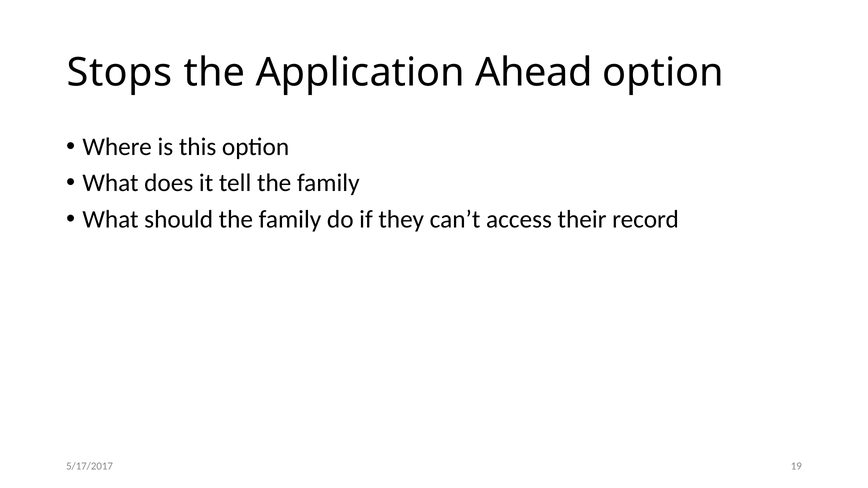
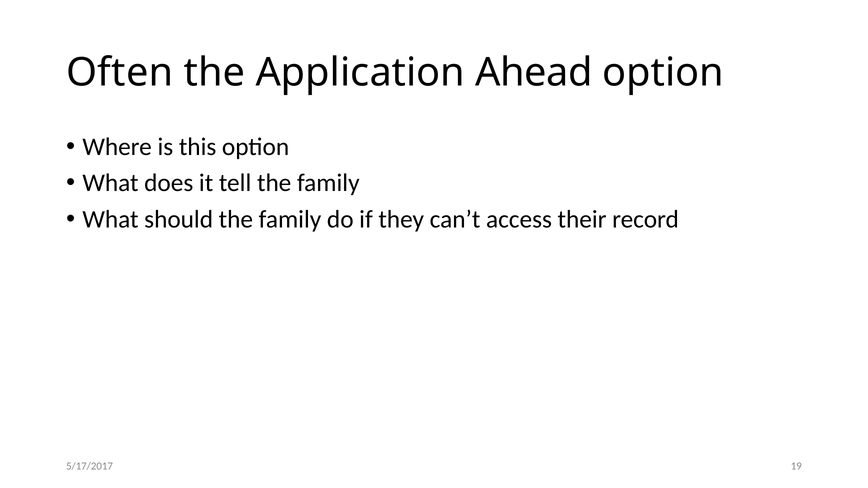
Stops: Stops -> Often
